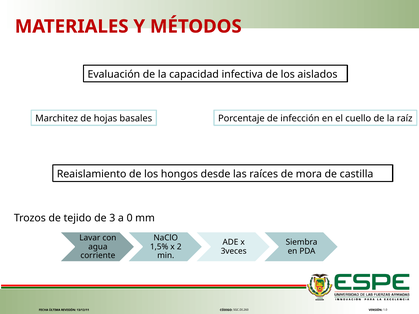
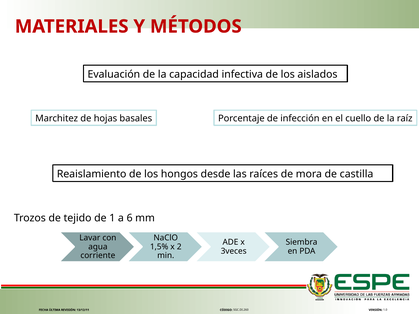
3: 3 -> 1
0: 0 -> 6
